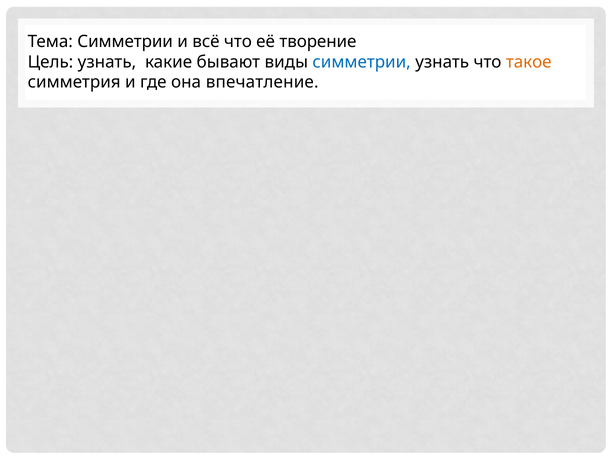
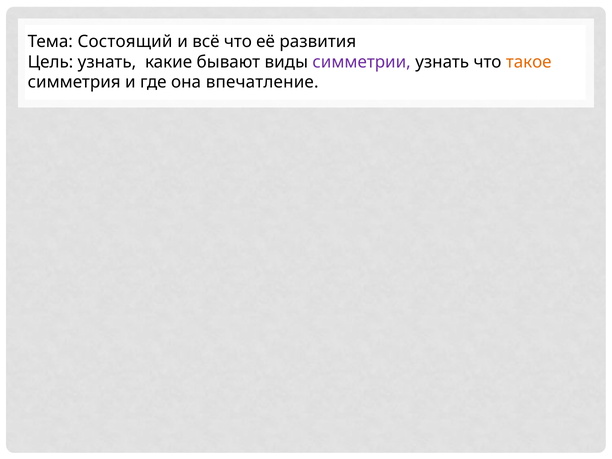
Тема Симметрии: Симметрии -> Состоящий
творение: творение -> развития
симметрии at (362, 62) colour: blue -> purple
